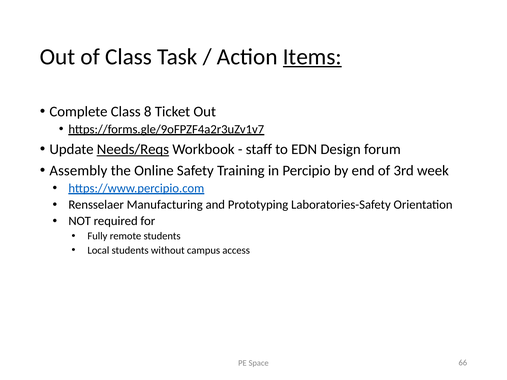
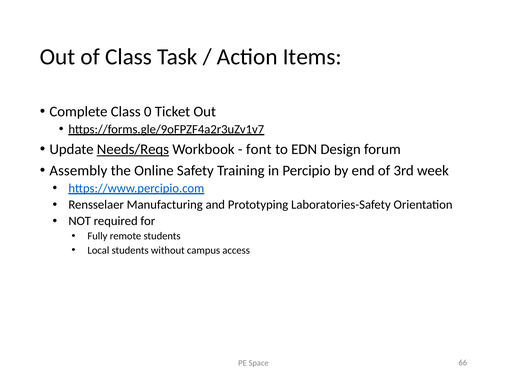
Items underline: present -> none
8: 8 -> 0
staff: staff -> font
